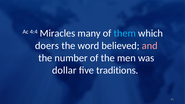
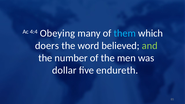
Miracles: Miracles -> Obeying
and colour: pink -> light green
traditions: traditions -> endureth
